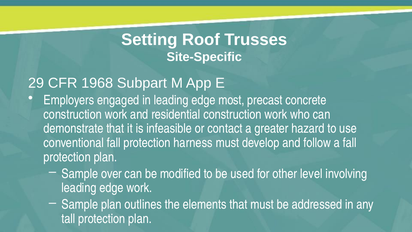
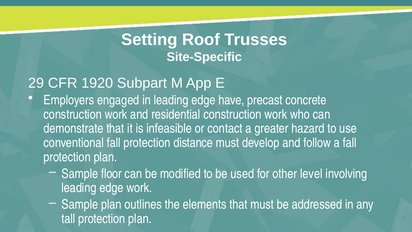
1968: 1968 -> 1920
most: most -> have
harness: harness -> distance
over: over -> floor
